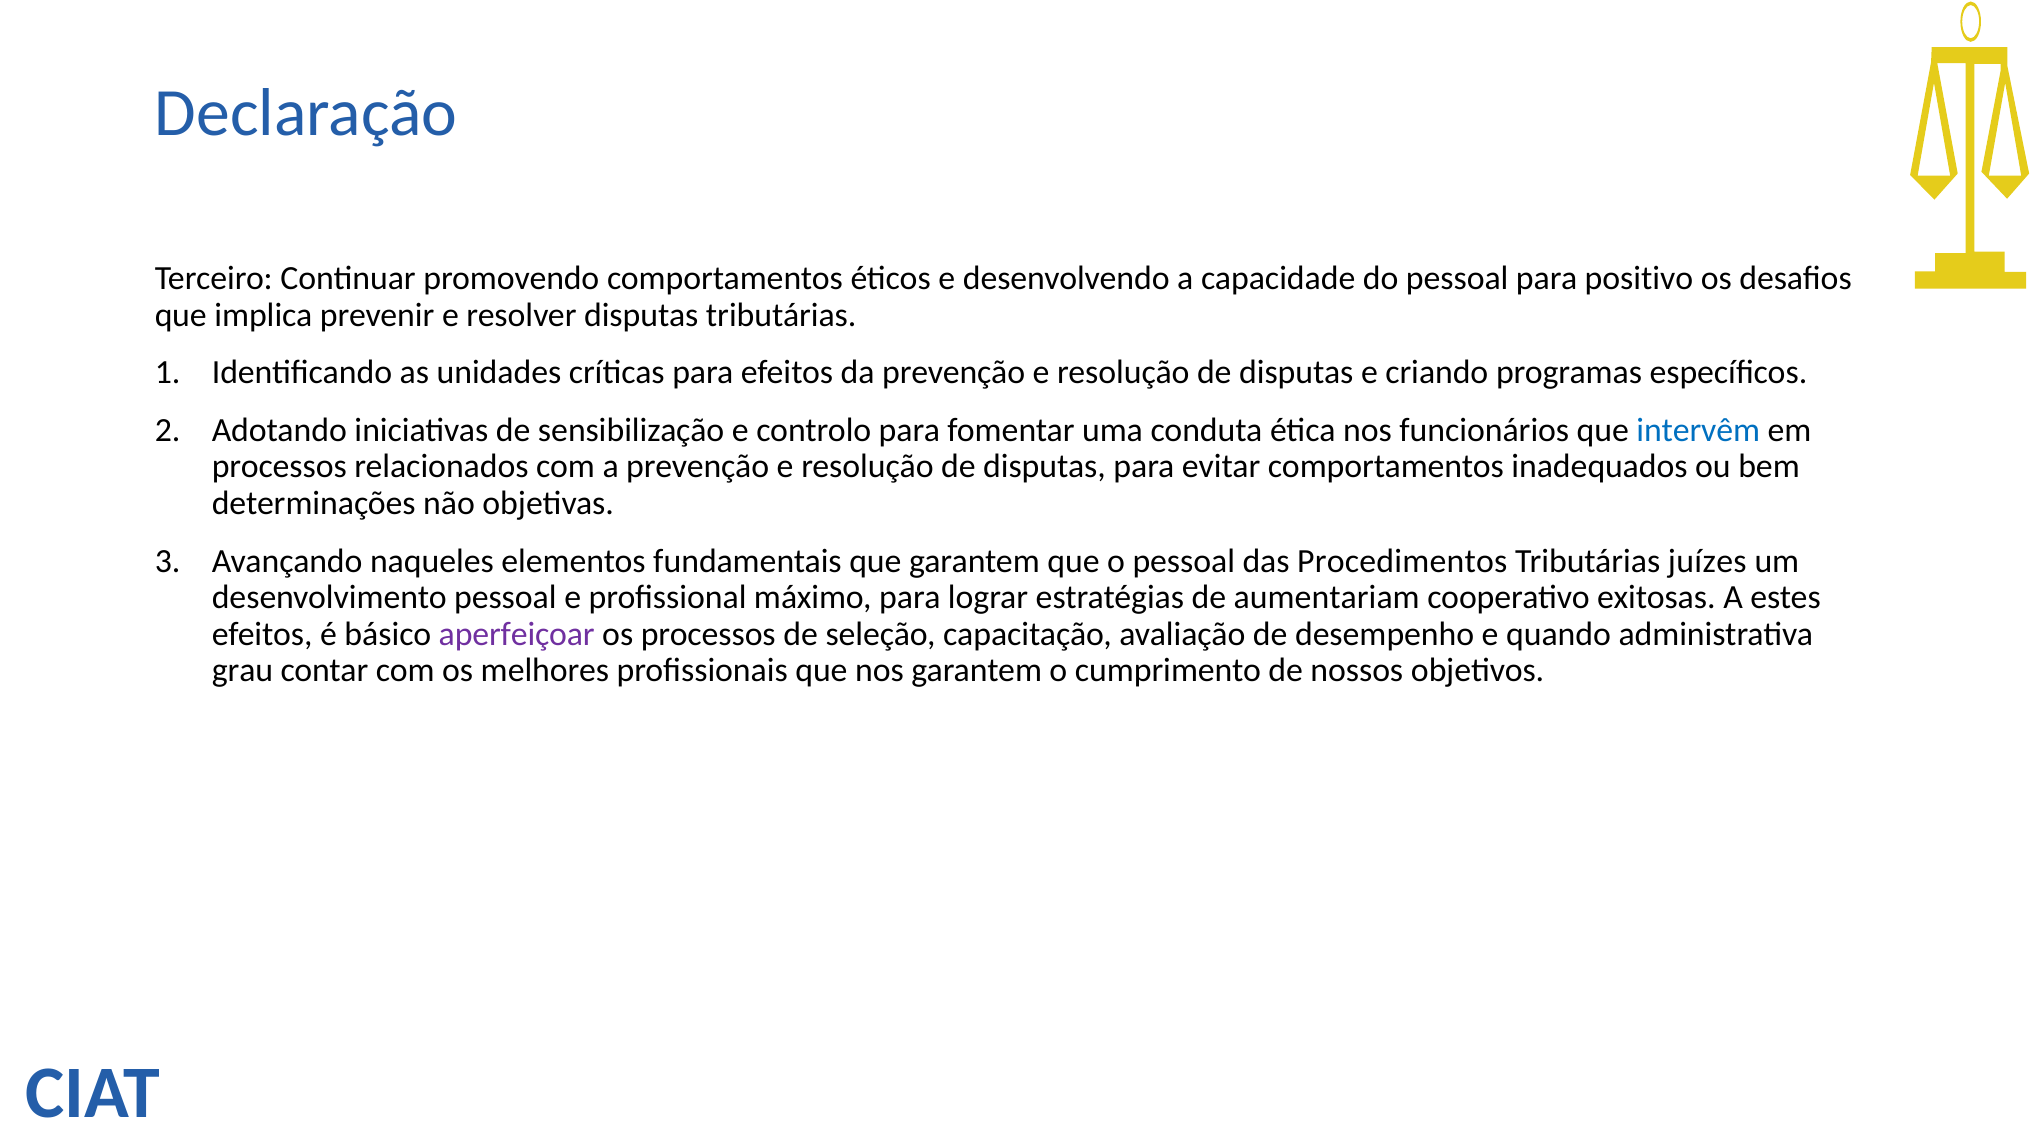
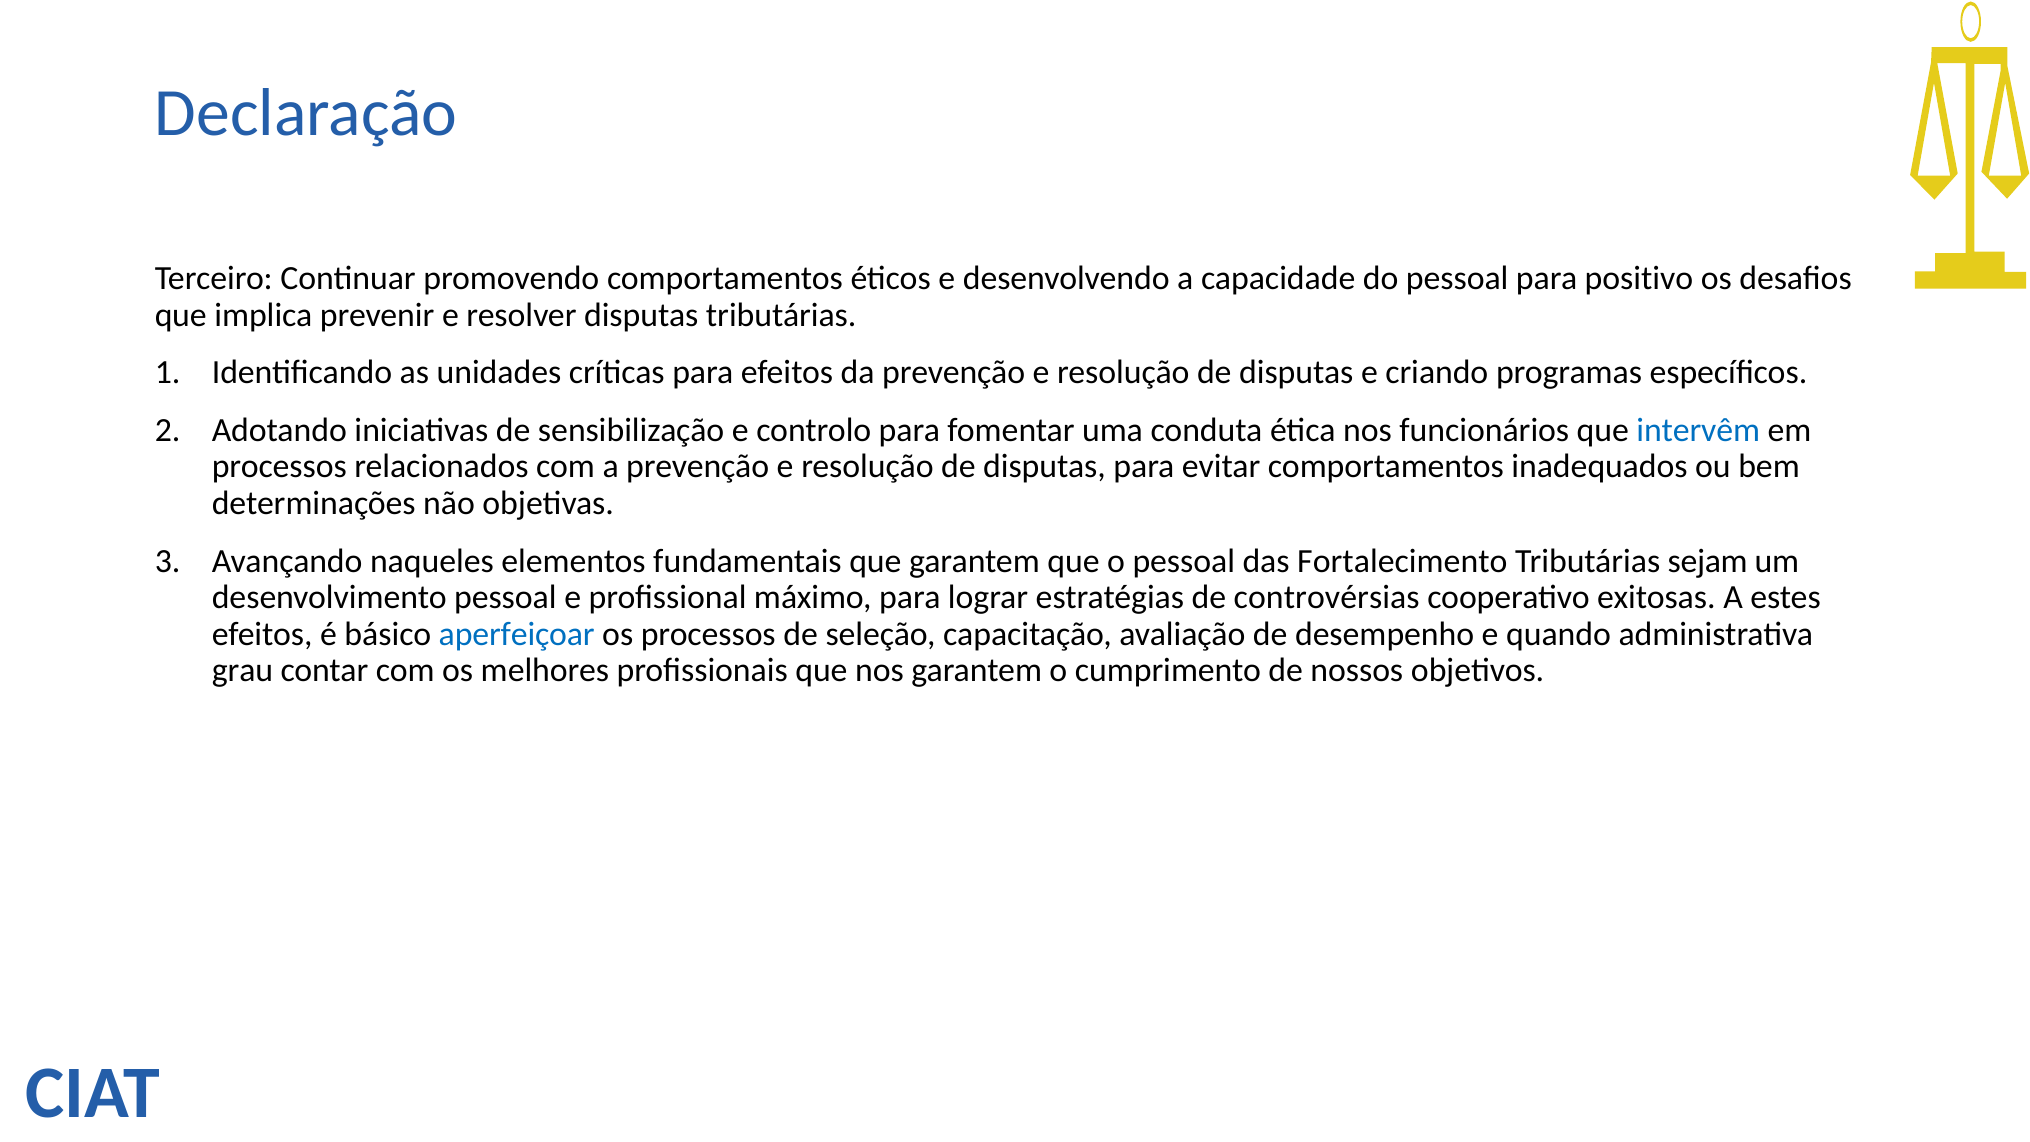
Procedimentos: Procedimentos -> Fortalecimento
juízes: juízes -> sejam
aumentariam: aumentariam -> controvérsias
aperfeiçoar colour: purple -> blue
